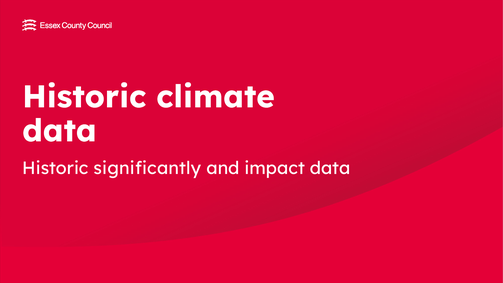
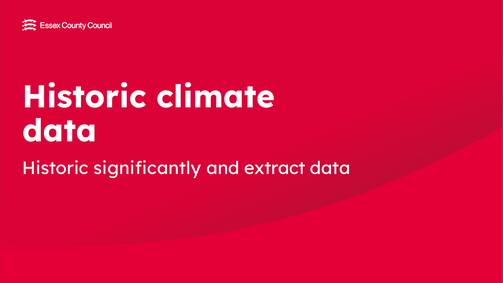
impact: impact -> extract
